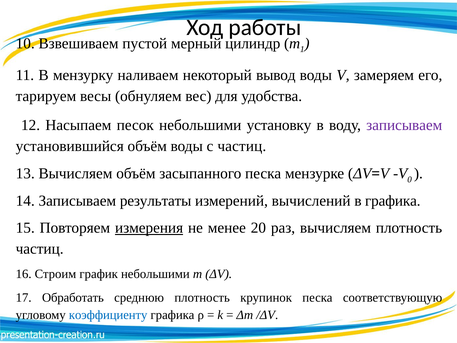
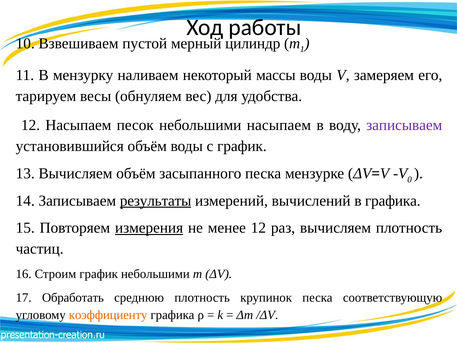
вывод: вывод -> массы
небольшими установку: установку -> насыпаем
с частиц: частиц -> график
результаты underline: none -> present
менее 20: 20 -> 12
коэффициенту colour: blue -> orange
